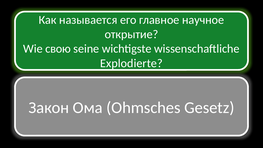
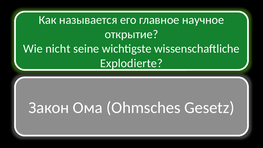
свою: свою -> nicht
